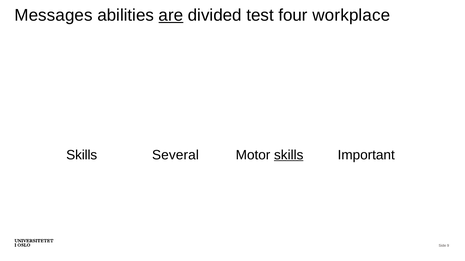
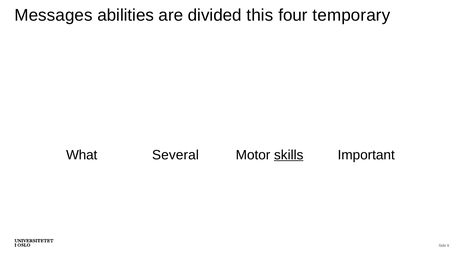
are underline: present -> none
test: test -> this
workplace: workplace -> temporary
Skills at (82, 155): Skills -> What
